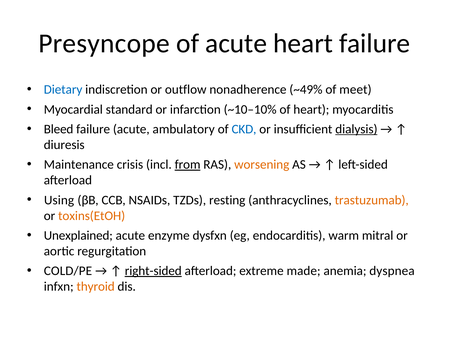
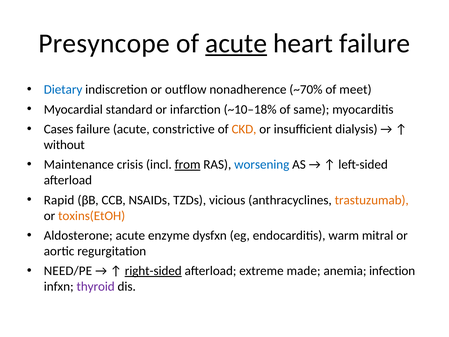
acute at (236, 43) underline: none -> present
~49%: ~49% -> ~70%
~10–10%: ~10–10% -> ~10–18%
of heart: heart -> same
Bleed: Bleed -> Cases
ambulatory: ambulatory -> constrictive
CKD colour: blue -> orange
dialysis underline: present -> none
diuresis: diuresis -> without
worsening colour: orange -> blue
Using: Using -> Rapid
resting: resting -> vicious
Unexplained: Unexplained -> Aldosterone
COLD/PE: COLD/PE -> NEED/PE
dyspnea: dyspnea -> infection
thyroid colour: orange -> purple
